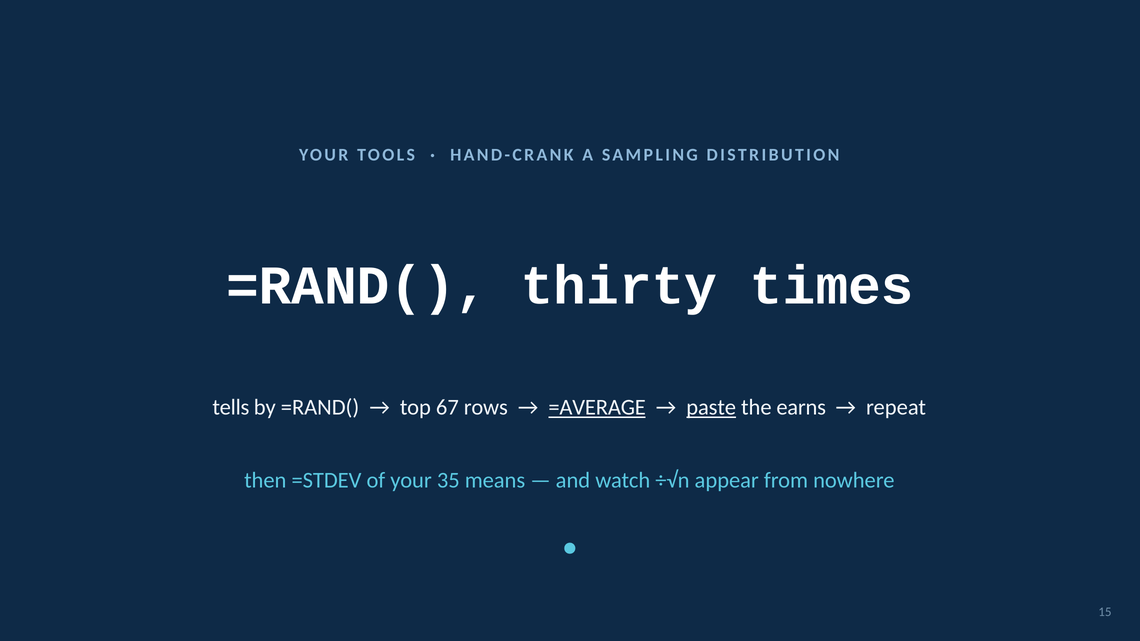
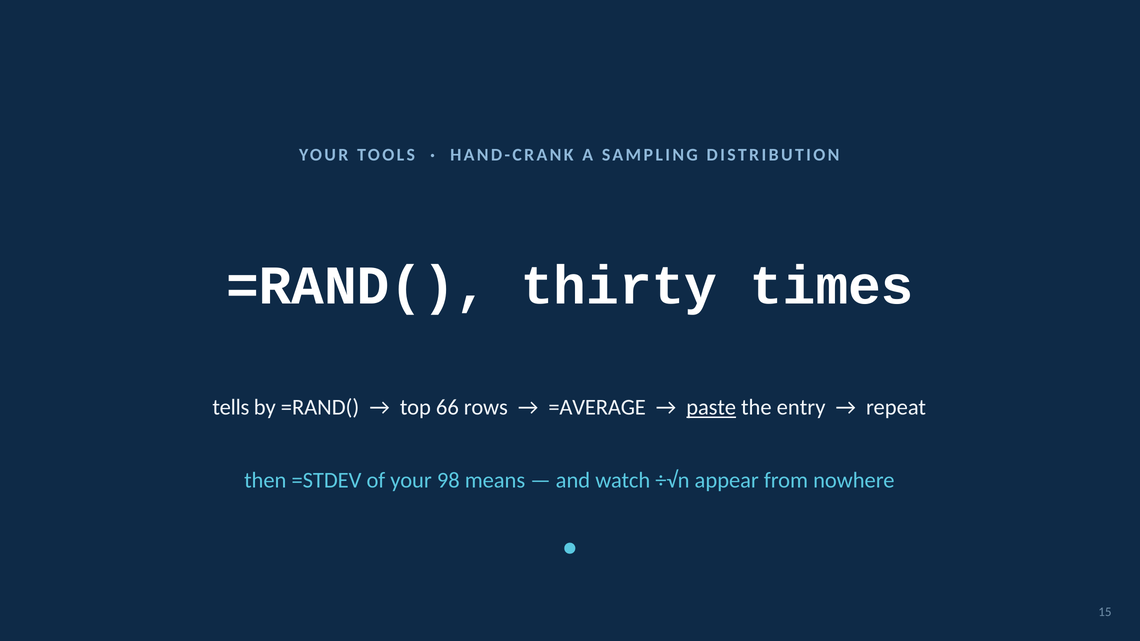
67: 67 -> 66
=AVERAGE underline: present -> none
earns: earns -> entry
35: 35 -> 98
